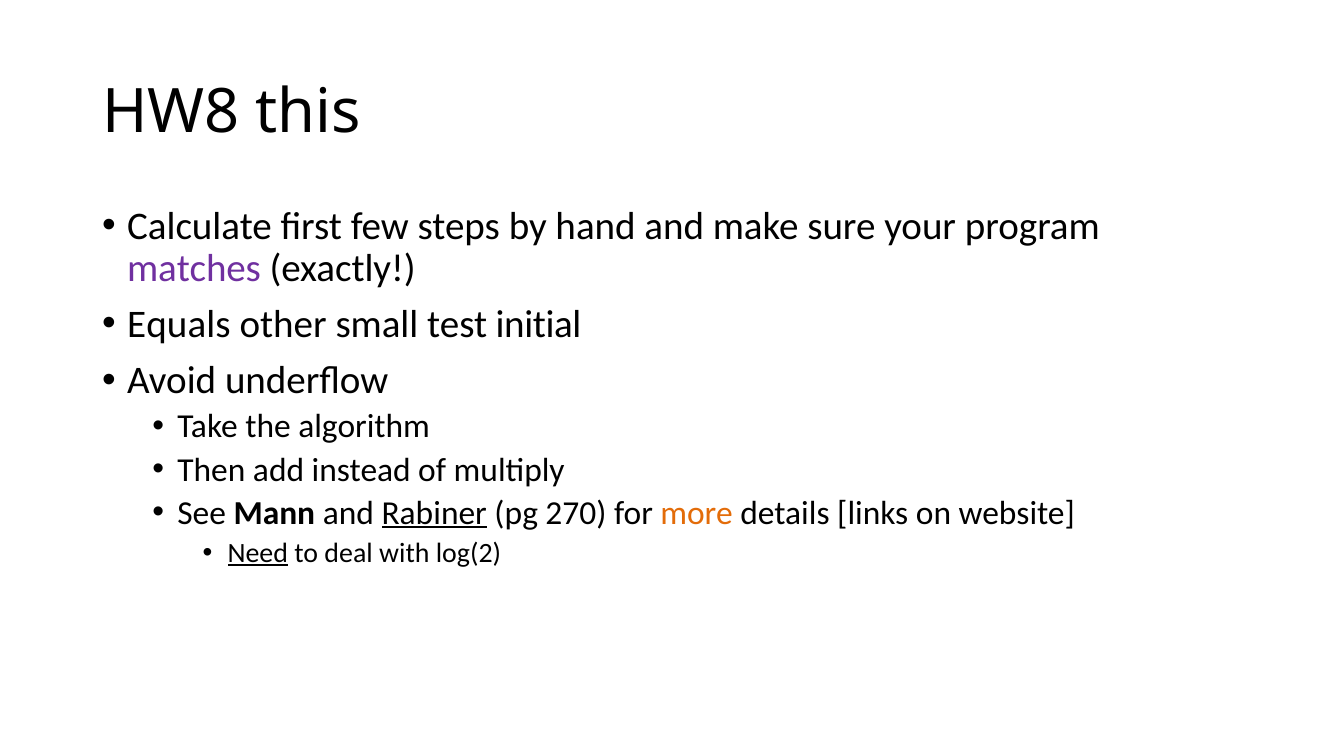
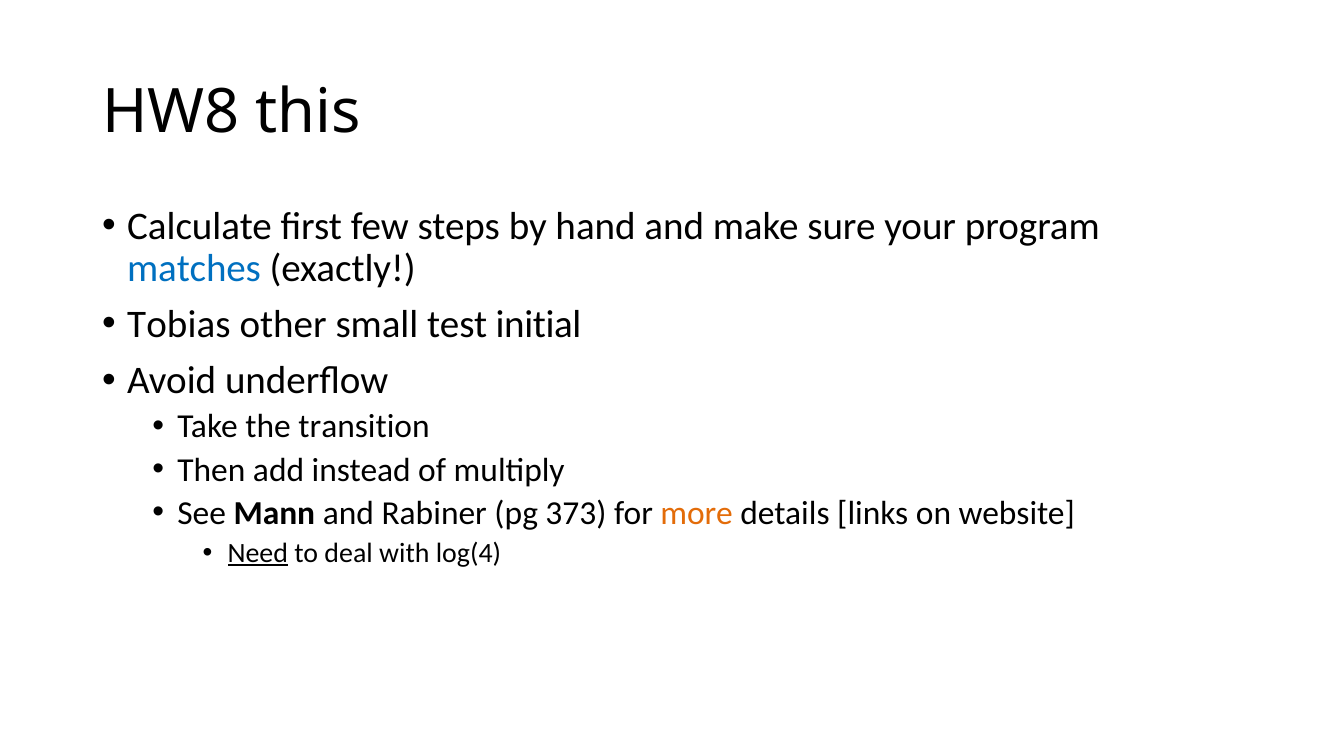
matches colour: purple -> blue
Equals: Equals -> Tobias
algorithm: algorithm -> transition
Rabiner underline: present -> none
270: 270 -> 373
log(2: log(2 -> log(4
